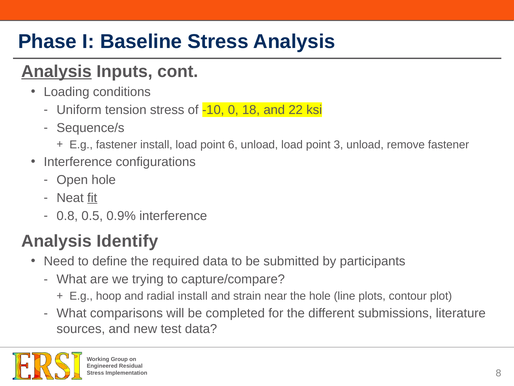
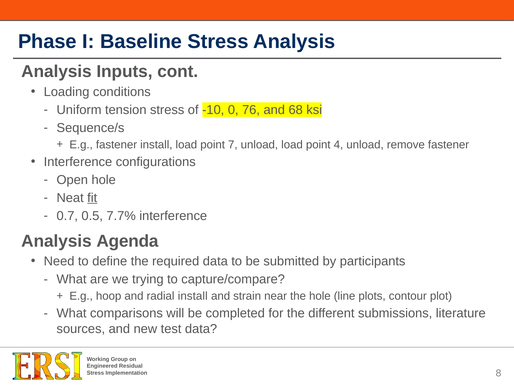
Analysis at (56, 71) underline: present -> none
18: 18 -> 76
22: 22 -> 68
6: 6 -> 7
3: 3 -> 4
0.8: 0.8 -> 0.7
0.9%: 0.9% -> 7.7%
Identify: Identify -> Agenda
